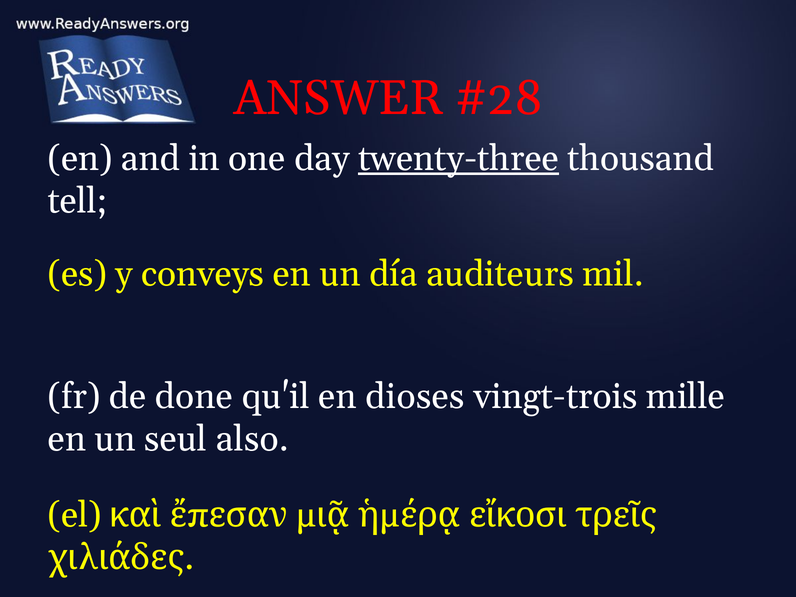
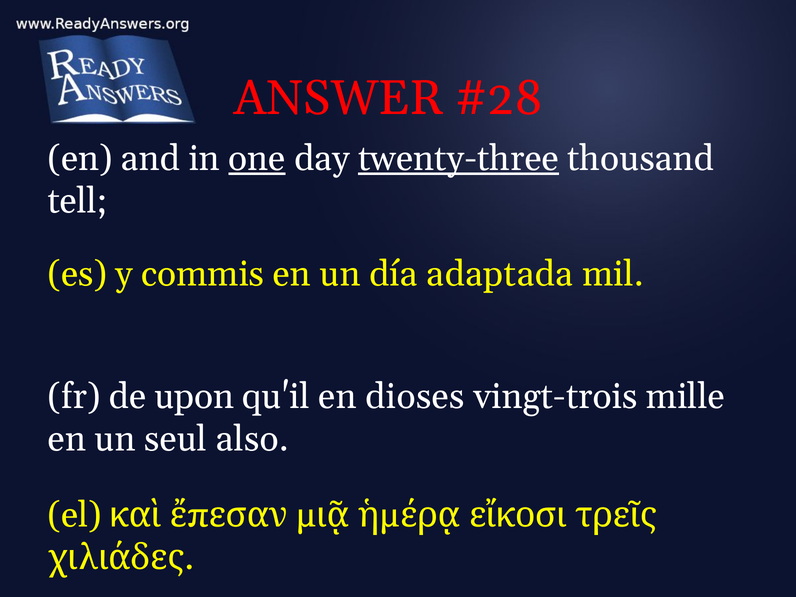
one underline: none -> present
conveys: conveys -> commis
auditeurs: auditeurs -> adaptada
done: done -> upon
